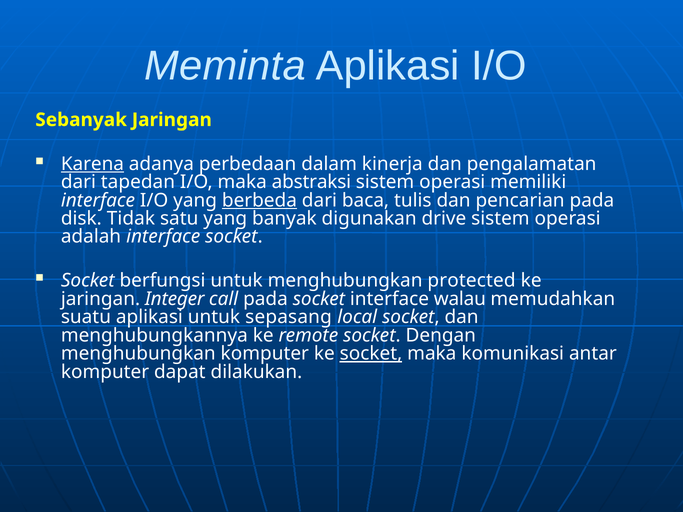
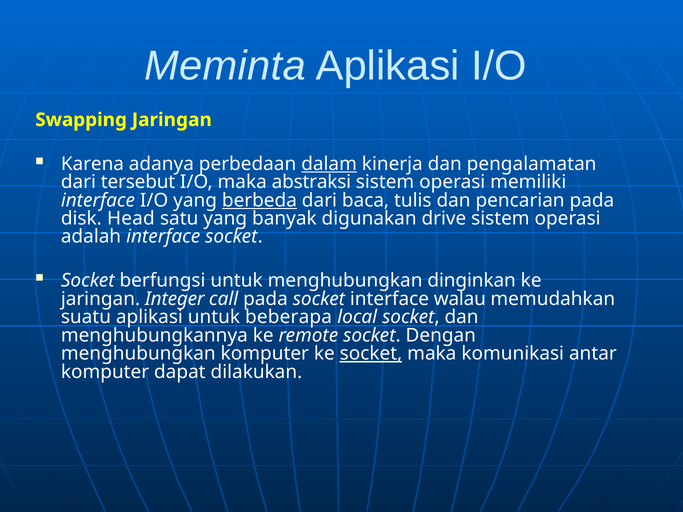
Sebanyak: Sebanyak -> Swapping
Karena underline: present -> none
dalam underline: none -> present
tapedan: tapedan -> tersebut
Tidak: Tidak -> Head
protected: protected -> dinginkan
sepasang: sepasang -> beberapa
